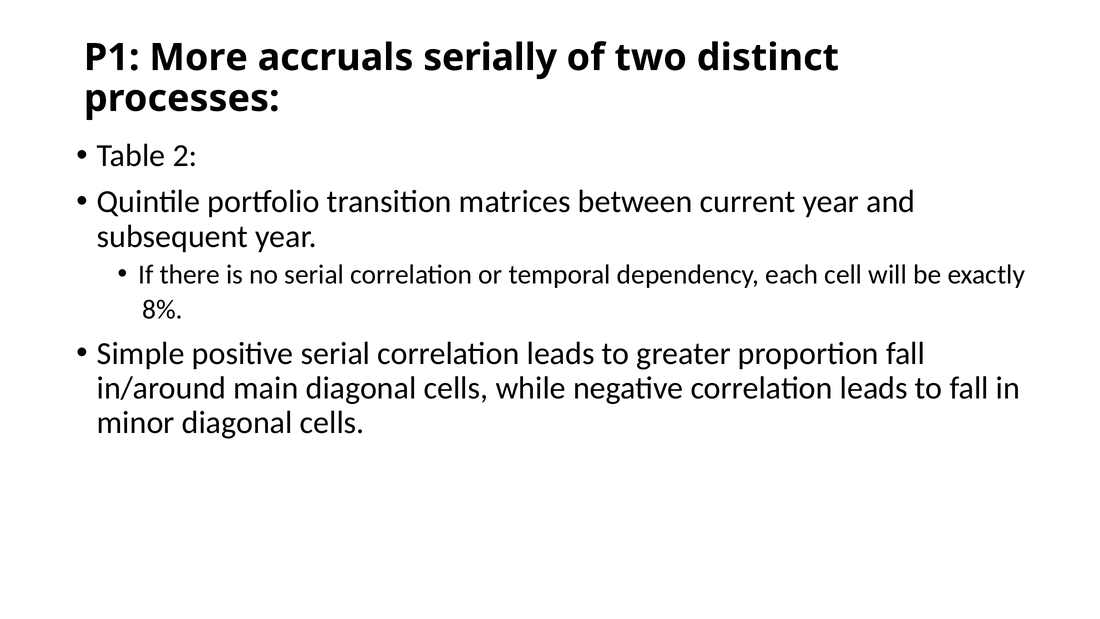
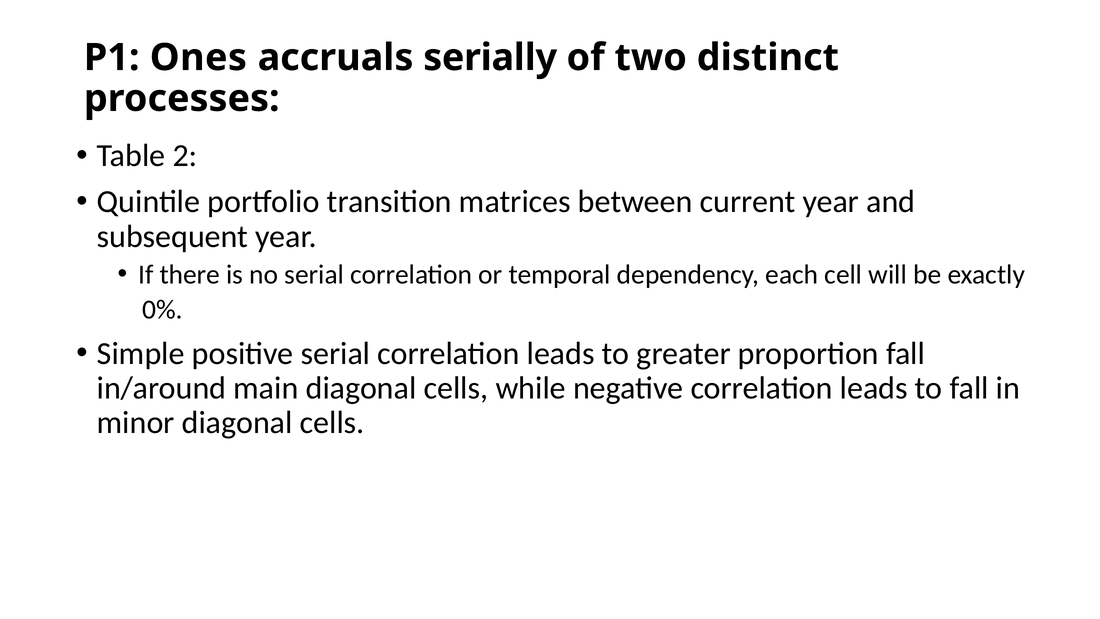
More: More -> Ones
8%: 8% -> 0%
